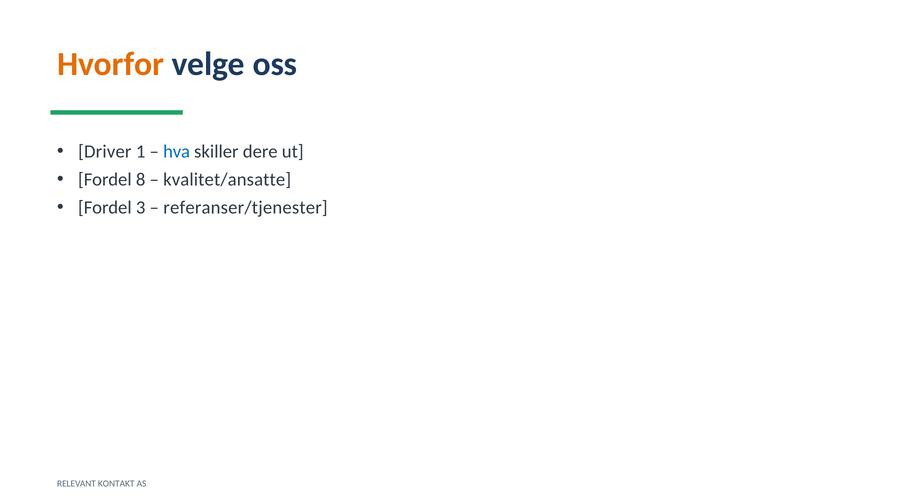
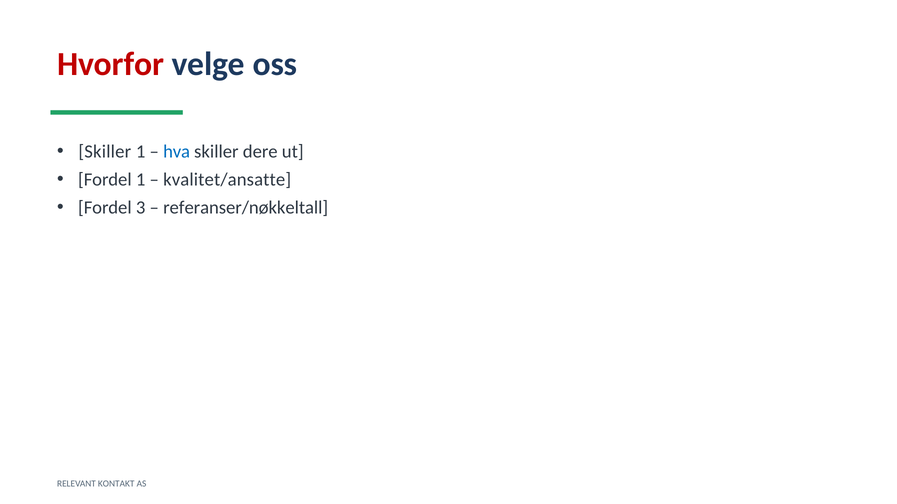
Hvorfor colour: orange -> red
Driver at (105, 152): Driver -> Skiller
Fordel 8: 8 -> 1
referanser/tjenester: referanser/tjenester -> referanser/nøkkeltall
